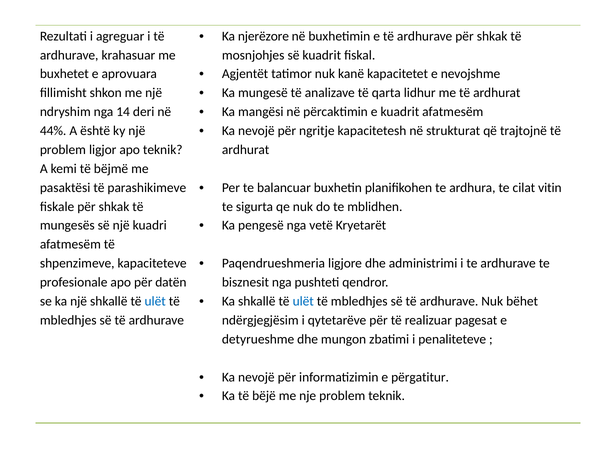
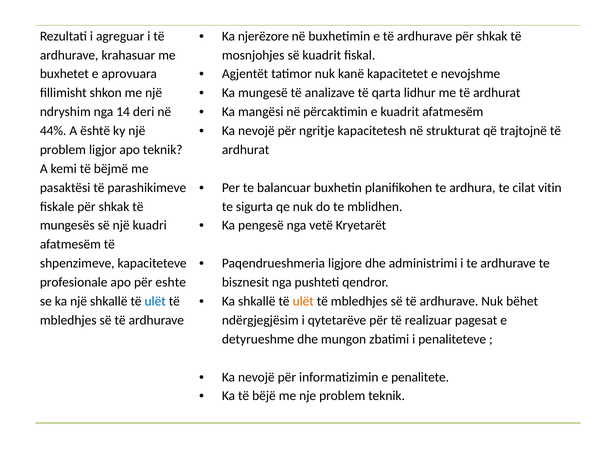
datën: datën -> eshte
ulët at (303, 301) colour: blue -> orange
përgatitur: përgatitur -> penalitete
